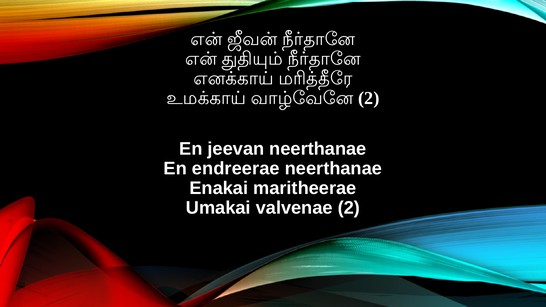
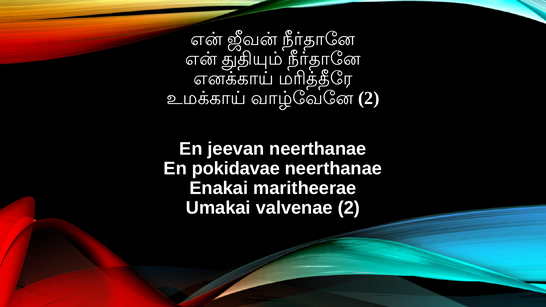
endreerae: endreerae -> pokidavae
